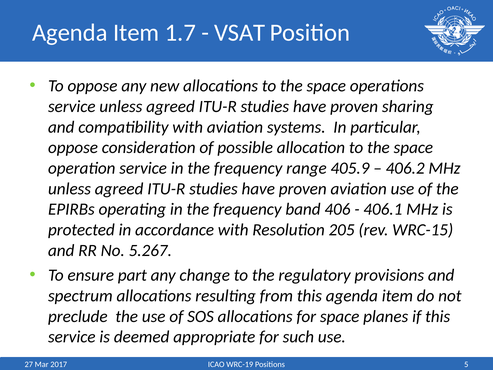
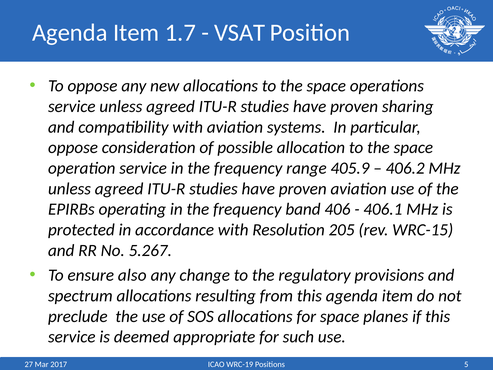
part: part -> also
